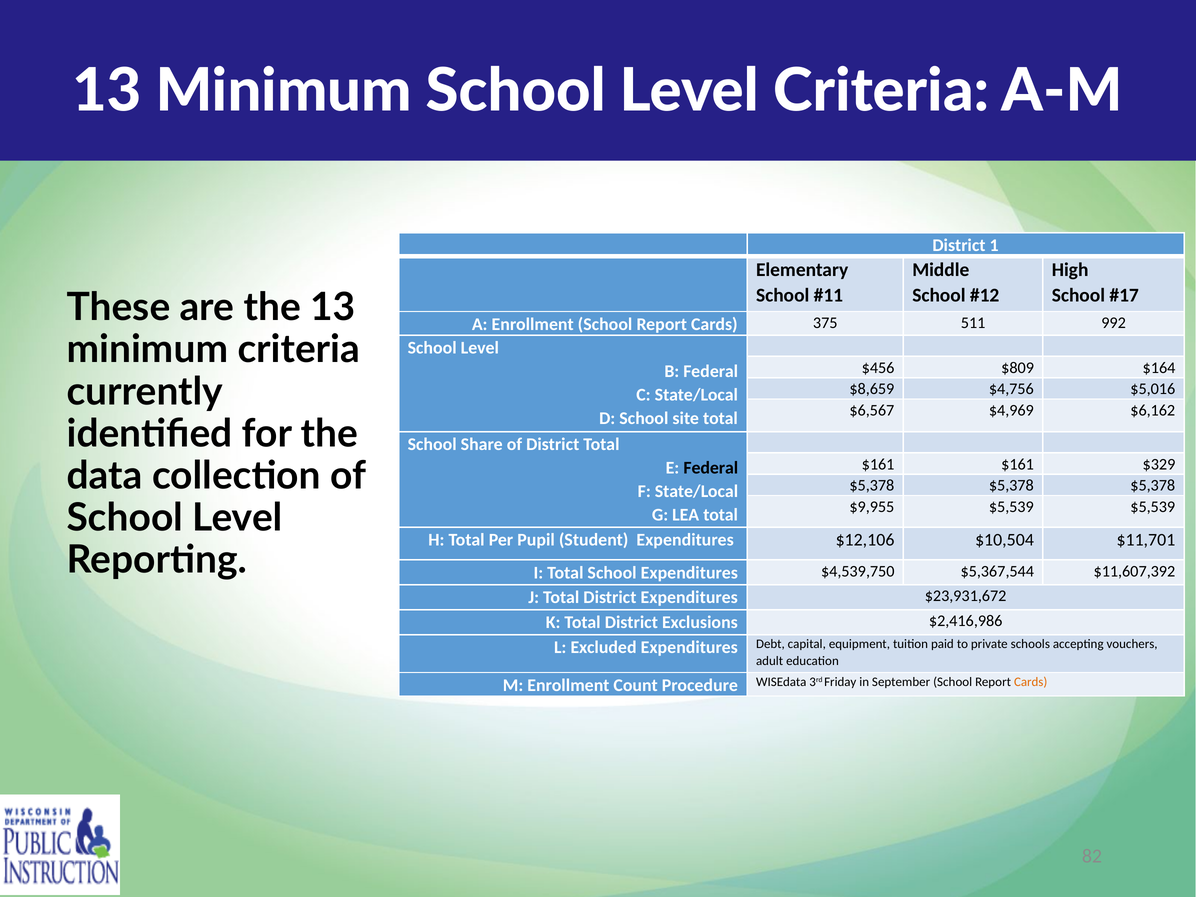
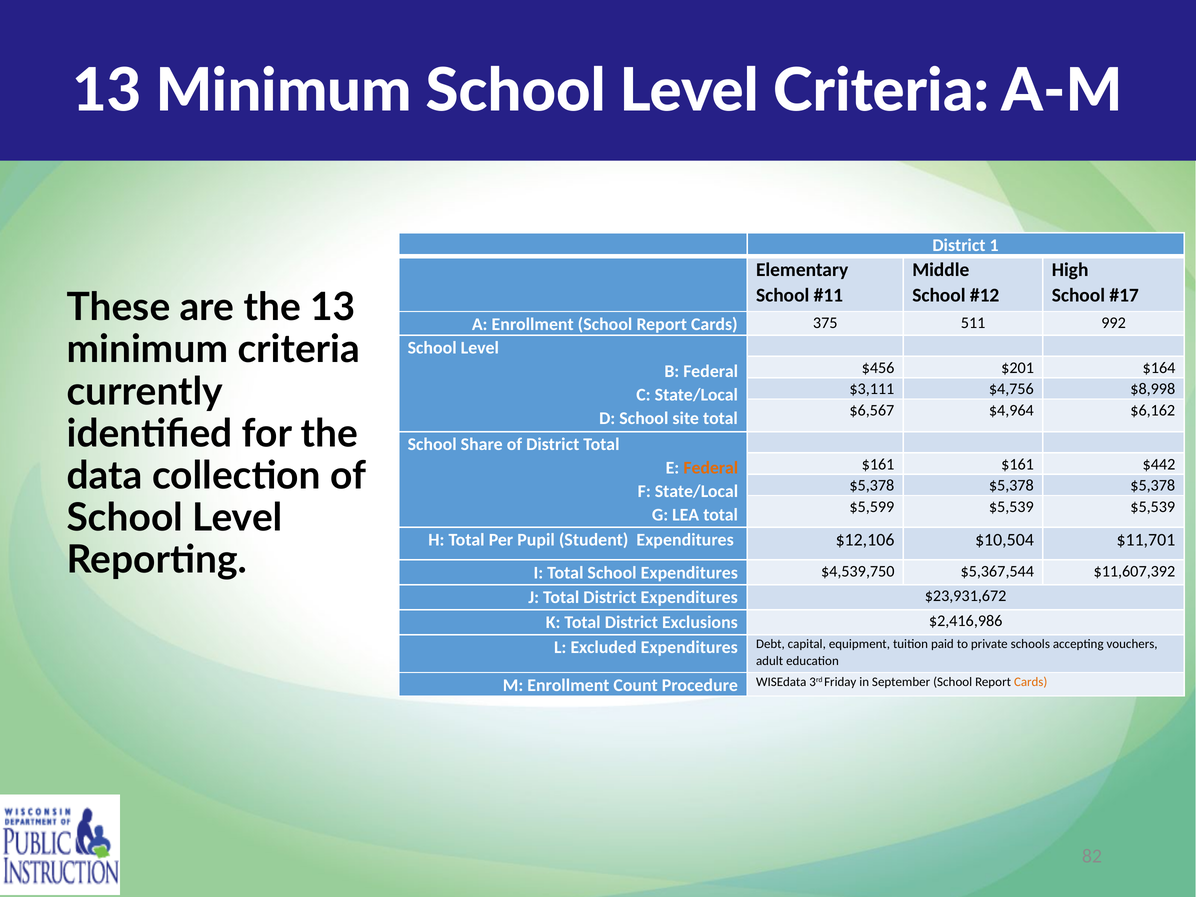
$809: $809 -> $201
$8,659: $8,659 -> $3,111
$5,016: $5,016 -> $8,998
$4,969: $4,969 -> $4,964
$329: $329 -> $442
Federal at (711, 468) colour: black -> orange
$9,955: $9,955 -> $5,599
